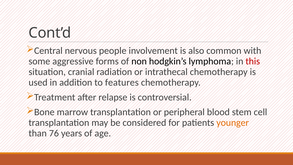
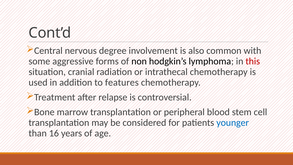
people: people -> degree
younger colour: orange -> blue
76: 76 -> 16
